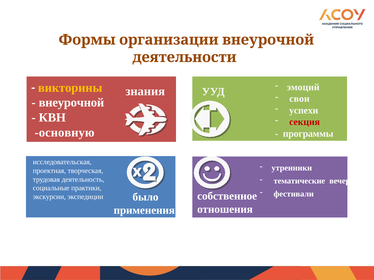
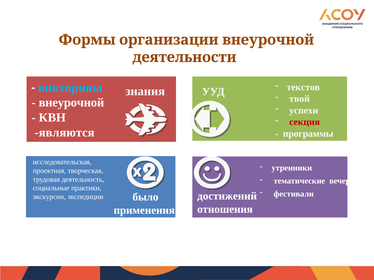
эмоций: эмоций -> текстов
викторины colour: yellow -> light blue
свои: свои -> твой
основную: основную -> являются
собственное: собственное -> достижений
